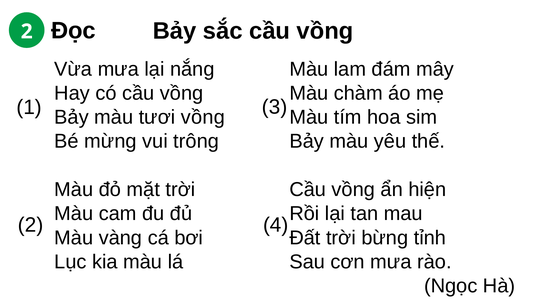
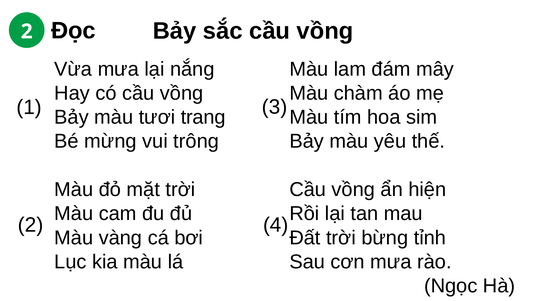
tươi vồng: vồng -> trang
